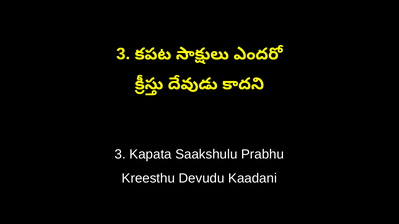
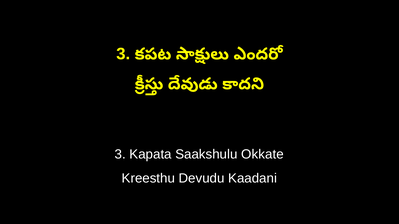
Prabhu: Prabhu -> Okkate
